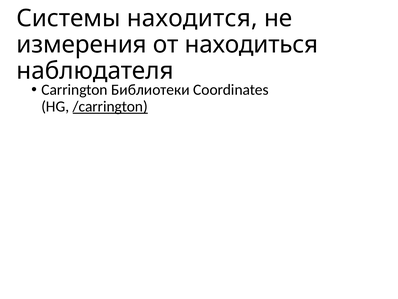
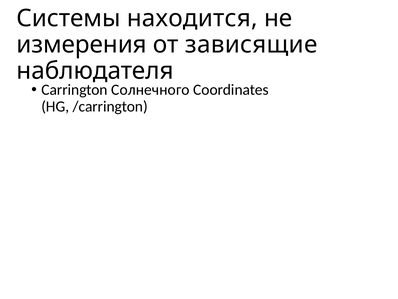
находиться: находиться -> зависящие
Библиотеки: Библиотеки -> Солнечного
/carrington underline: present -> none
